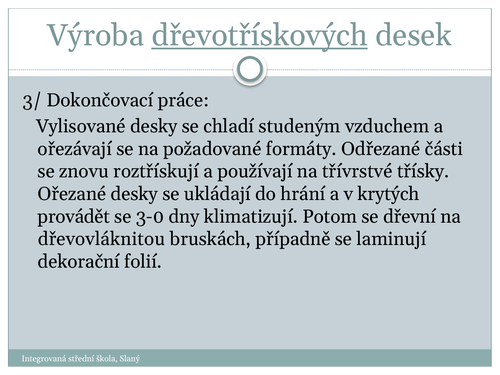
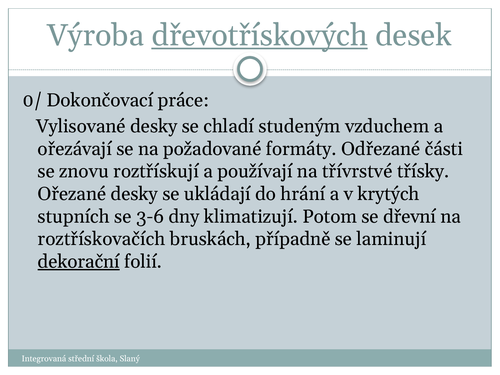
3/: 3/ -> 0/
provádět: provádět -> stupních
3-0: 3-0 -> 3-6
dřevovláknitou: dřevovláknitou -> roztřískovačích
dekorační underline: none -> present
